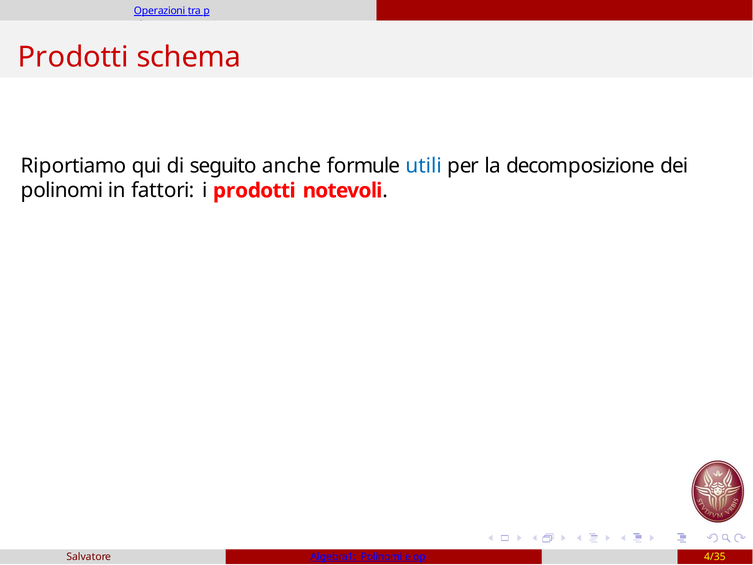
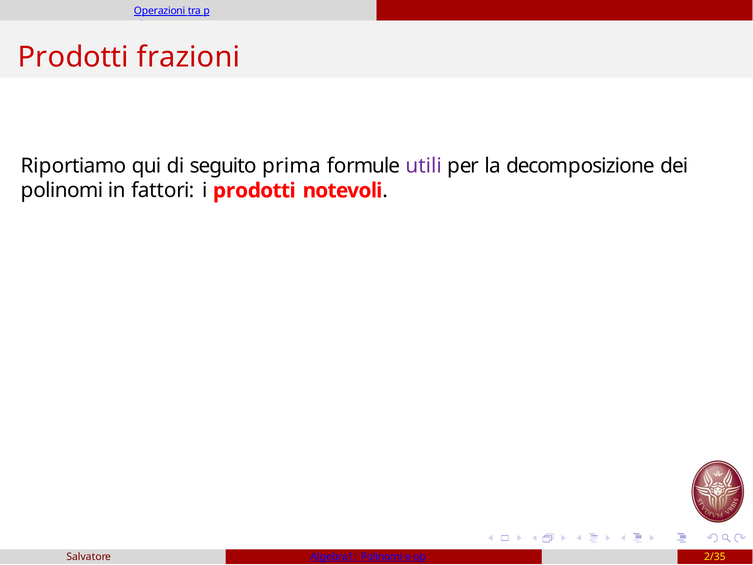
schema: schema -> frazioni
anche: anche -> prima
utili colour: blue -> purple
4/35: 4/35 -> 2/35
